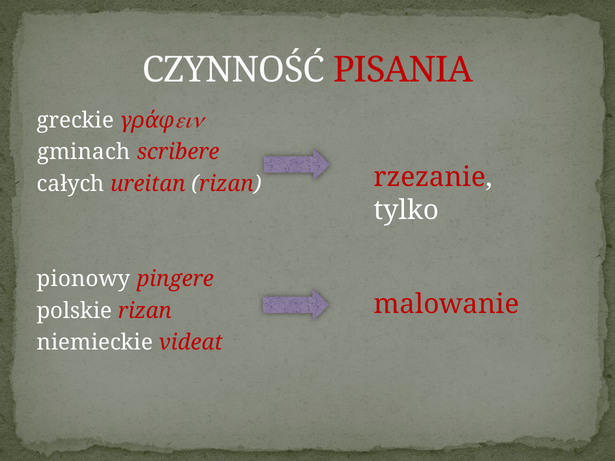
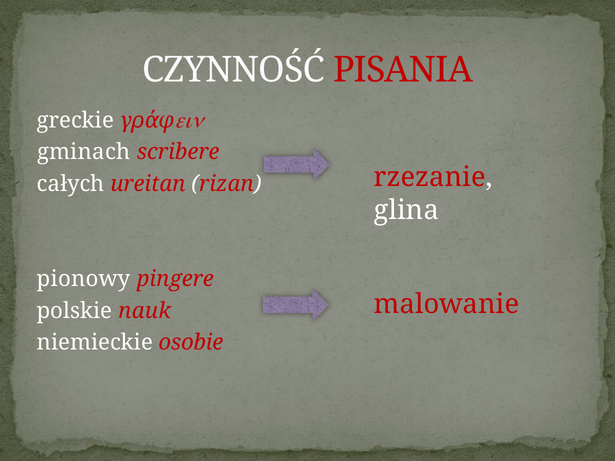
tylko: tylko -> glina
polskie rizan: rizan -> nauk
videat: videat -> osobie
